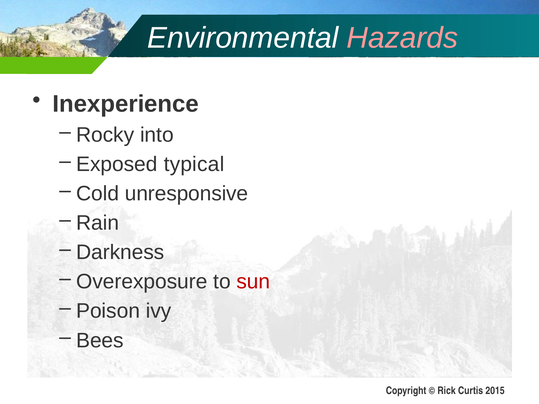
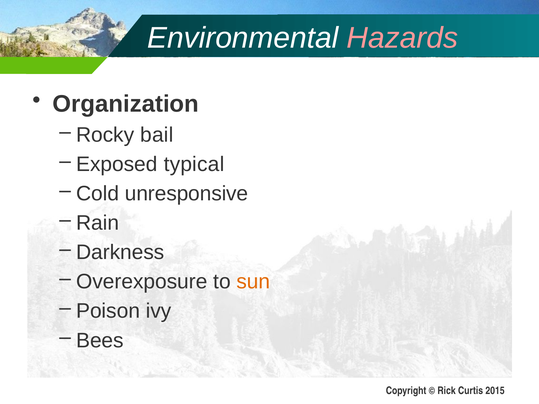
Inexperience: Inexperience -> Organization
into: into -> bail
sun colour: red -> orange
